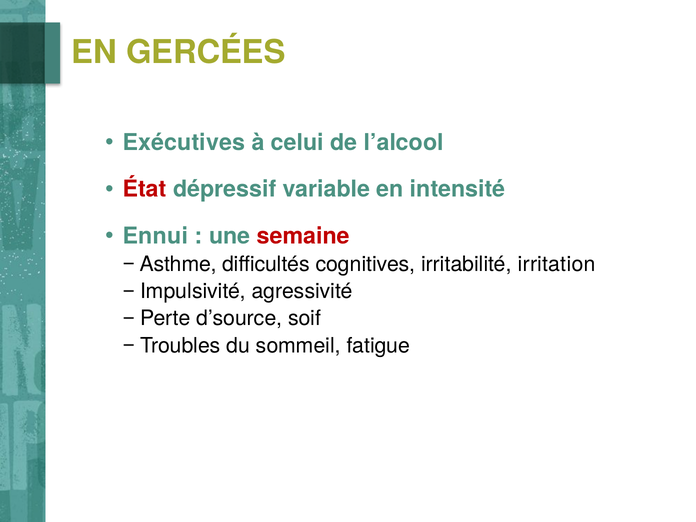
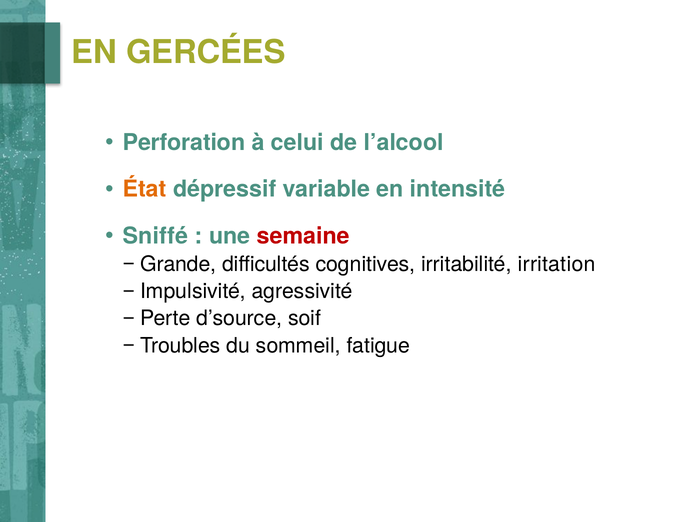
Exécutives: Exécutives -> Perforation
État colour: red -> orange
Ennui: Ennui -> Sniffé
Asthme: Asthme -> Grande
